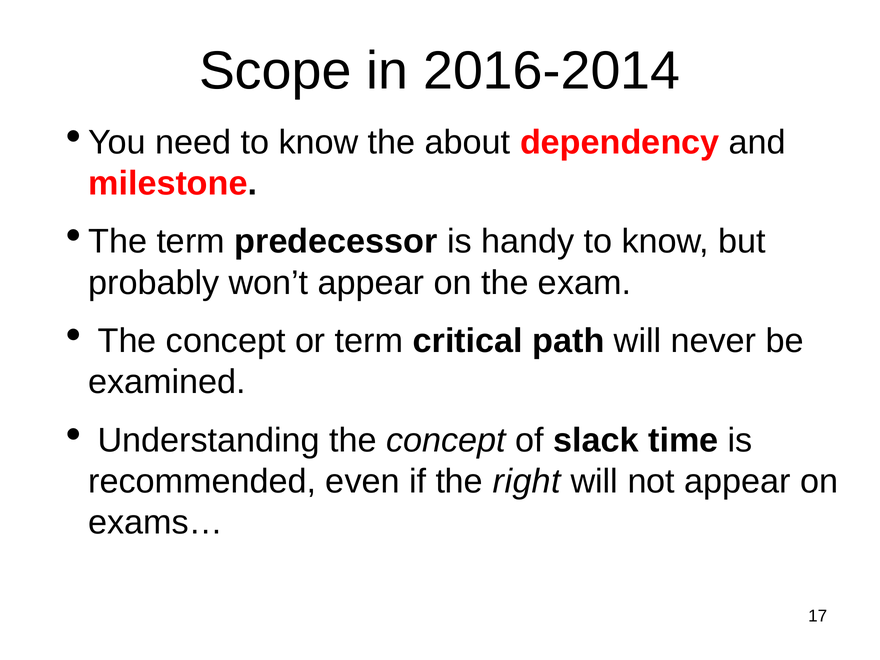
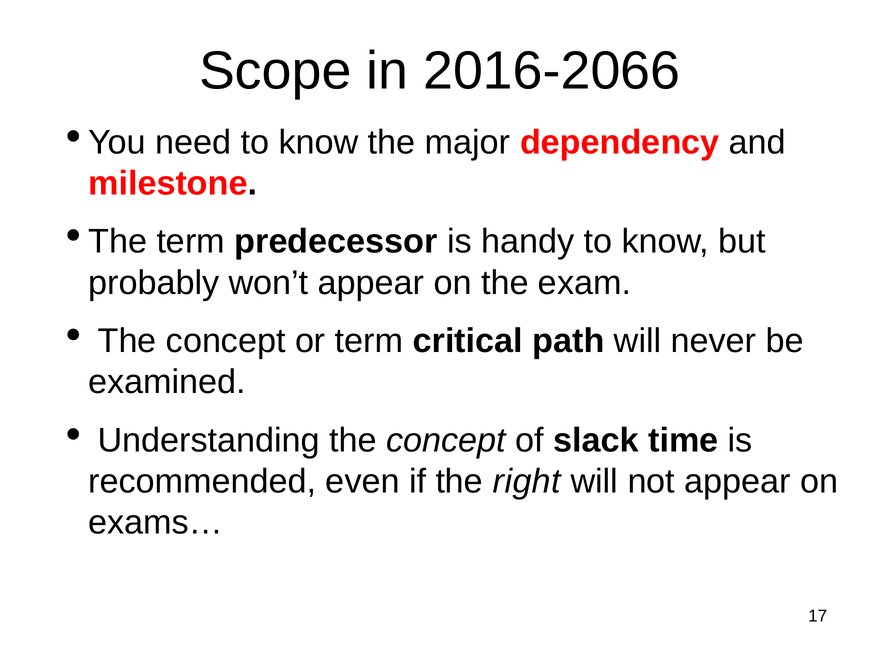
2016-2014: 2016-2014 -> 2016-2066
about: about -> major
